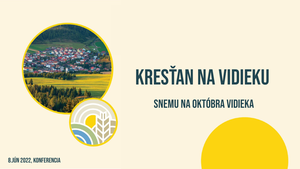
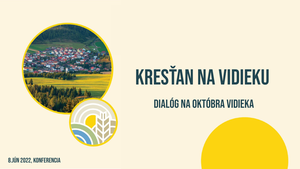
Snemu: Snemu -> Dialóg
